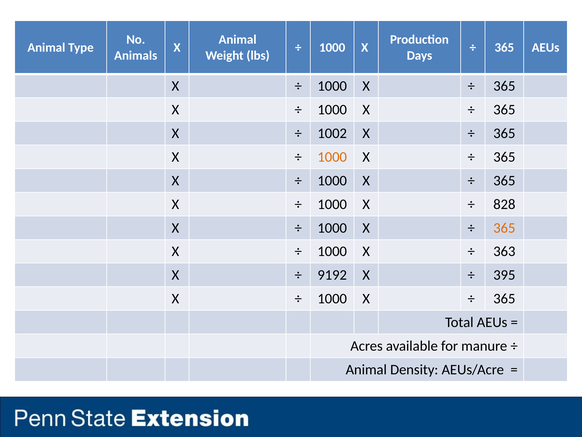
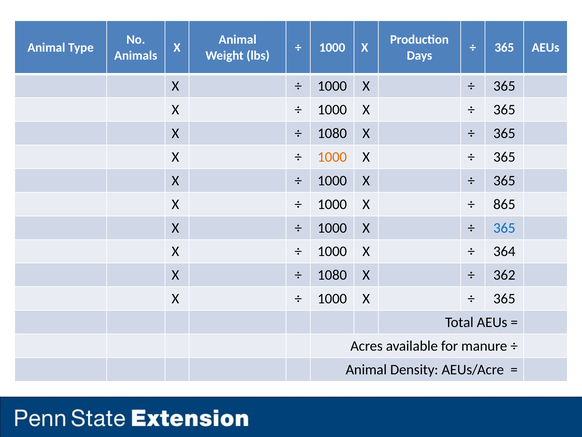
1002 at (332, 133): 1002 -> 1080
828: 828 -> 865
365 at (504, 228) colour: orange -> blue
363: 363 -> 364
9192 at (332, 275): 9192 -> 1080
395: 395 -> 362
